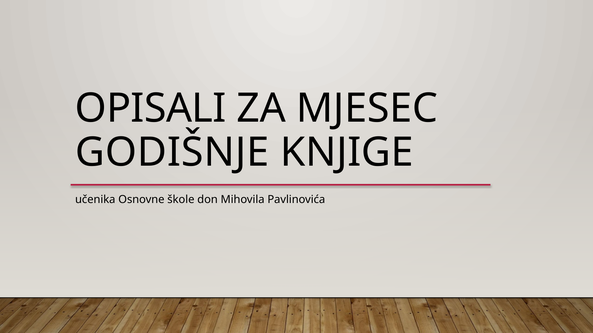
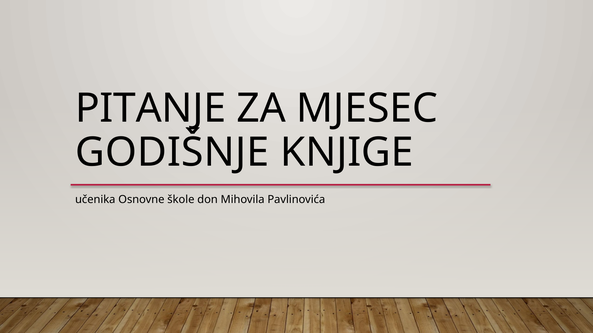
OPISALI: OPISALI -> PITANJE
